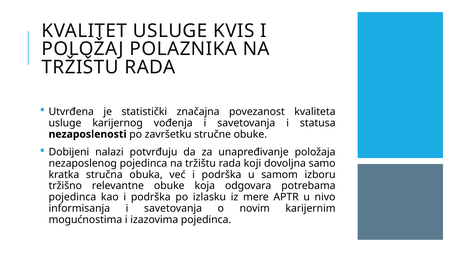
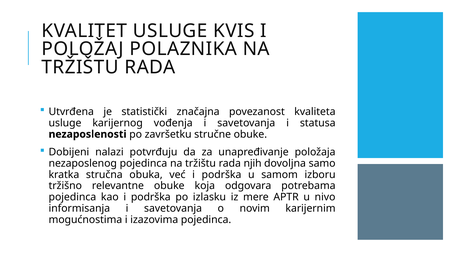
koji: koji -> njih
